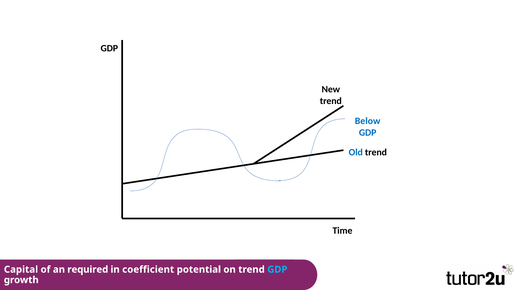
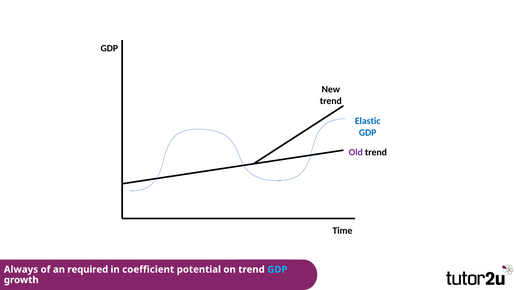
Below: Below -> Elastic
Old colour: blue -> purple
Capital: Capital -> Always
